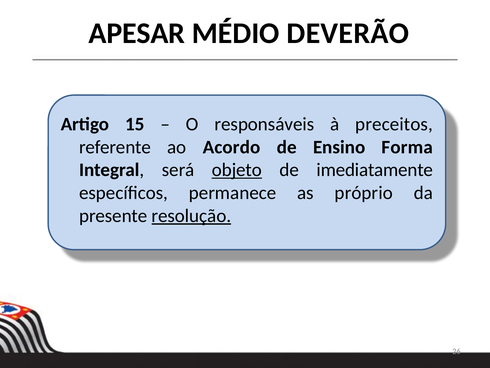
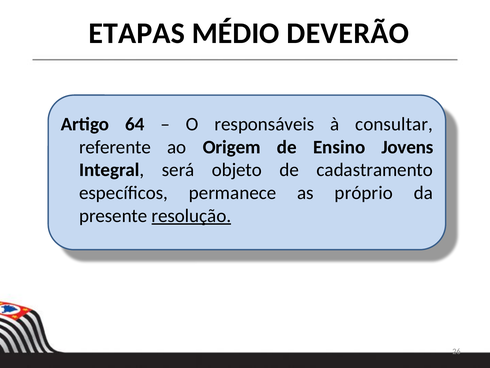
APESAR: APESAR -> ETAPAS
15: 15 -> 64
preceitos: preceitos -> consultar
Acordo: Acordo -> Origem
Forma: Forma -> Jovens
objeto underline: present -> none
imediatamente: imediatamente -> cadastramento
